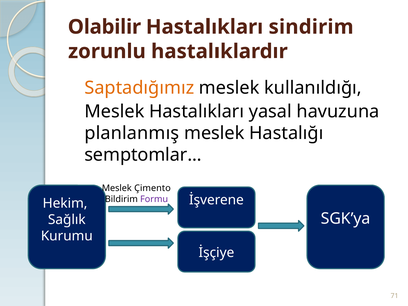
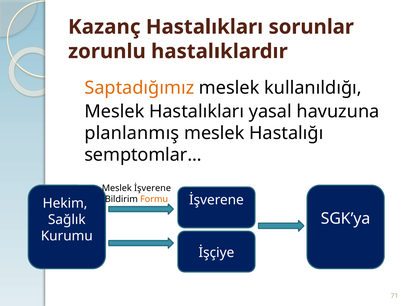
Olabilir: Olabilir -> Kazanç
sindirim: sindirim -> sorunlar
Meslek Çimento: Çimento -> İşverene
Formu colour: purple -> orange
